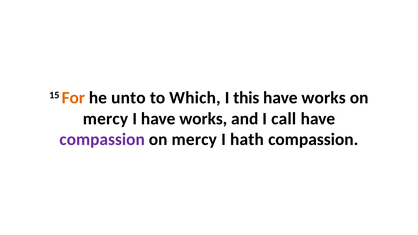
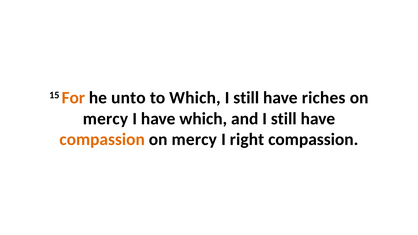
this at (246, 98): this -> still
works at (324, 98): works -> riches
I have works: works -> which
and I call: call -> still
compassion at (102, 140) colour: purple -> orange
hath: hath -> right
